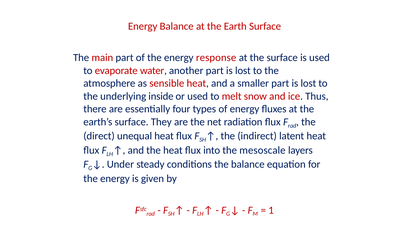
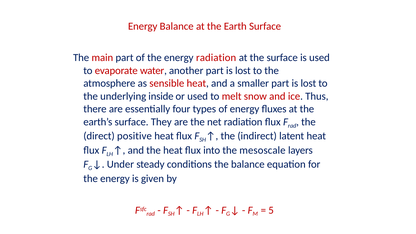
energy response: response -> radiation
unequal: unequal -> positive
1: 1 -> 5
